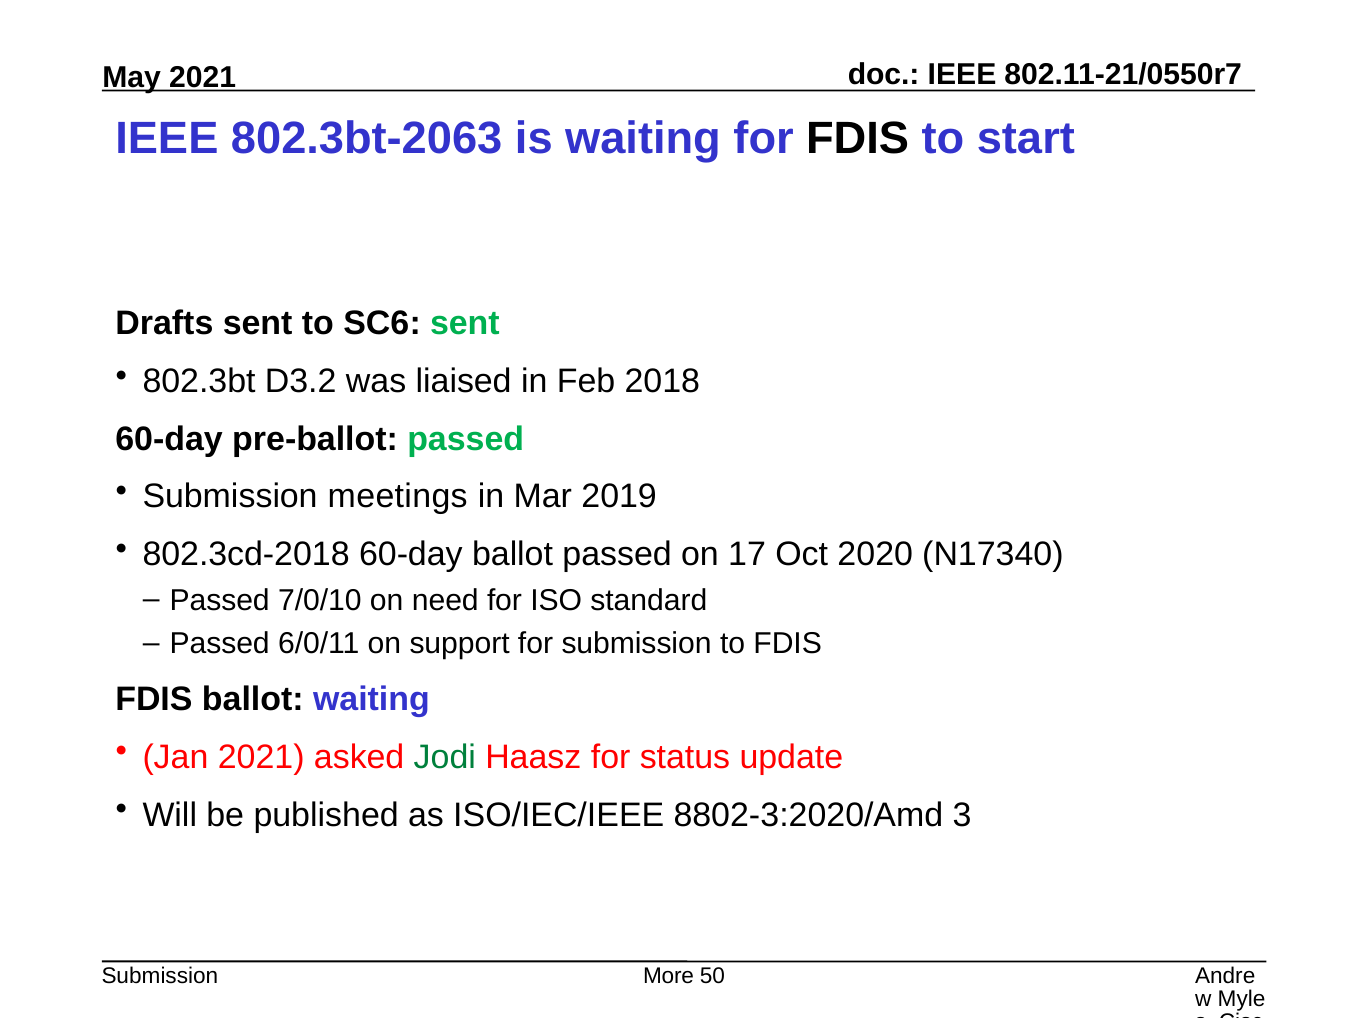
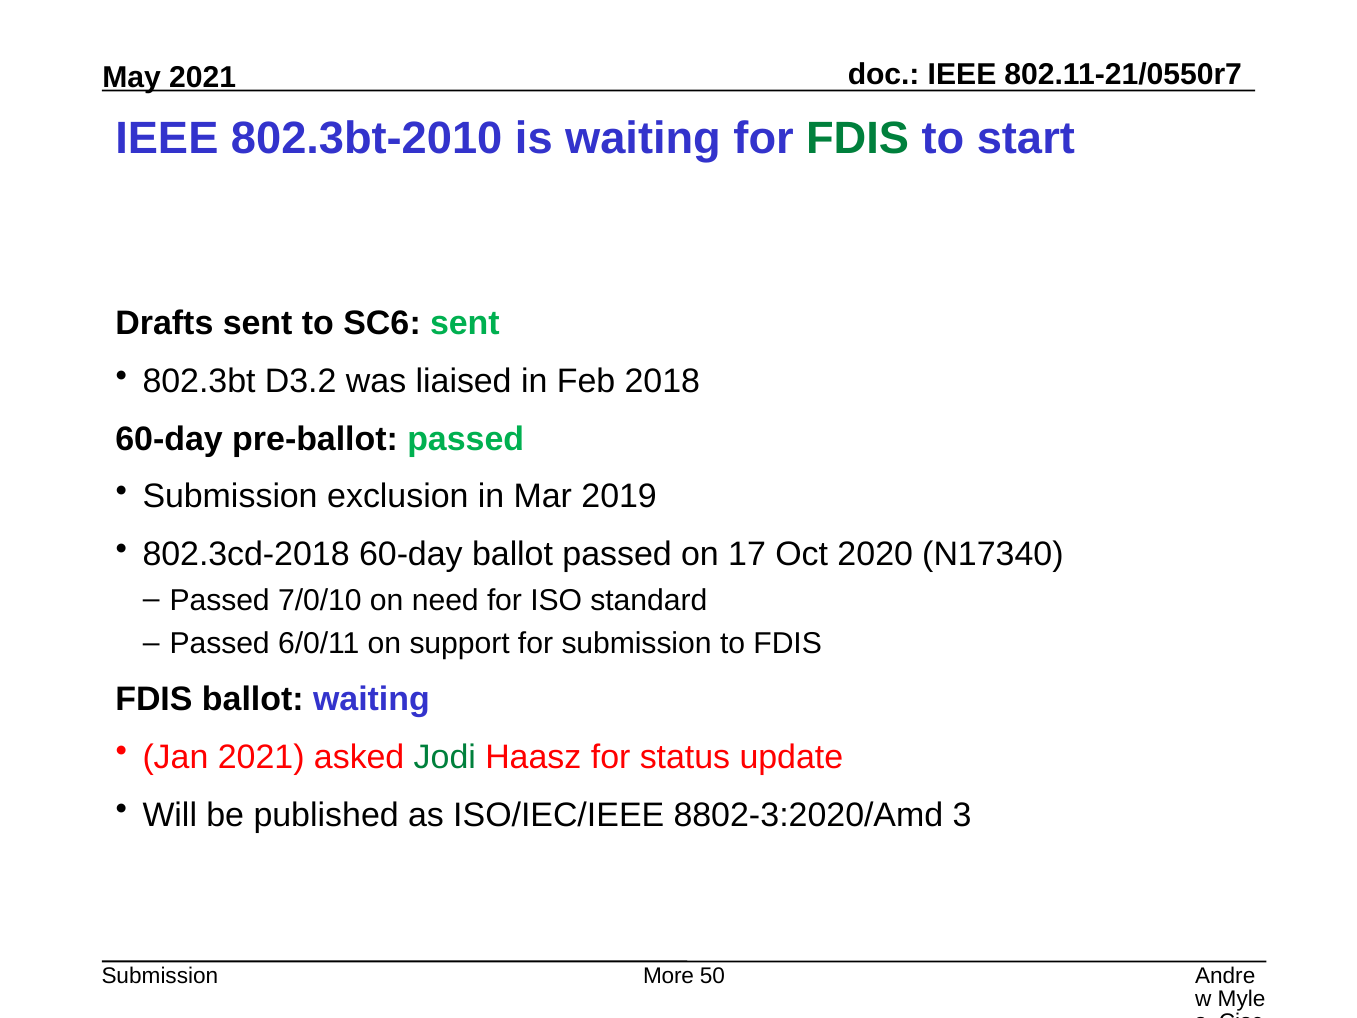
802.3bt-2063: 802.3bt-2063 -> 802.3bt-2010
FDIS at (858, 139) colour: black -> green
meetings: meetings -> exclusion
